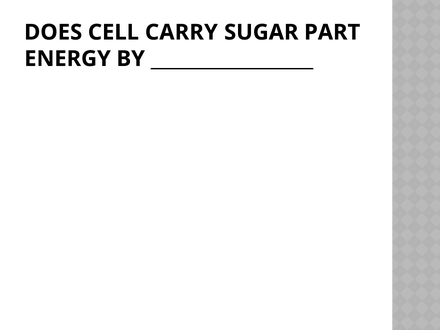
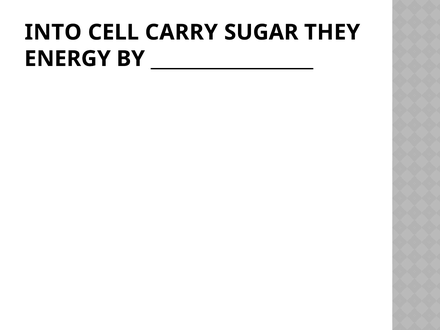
DOES: DOES -> INTO
PART: PART -> THEY
